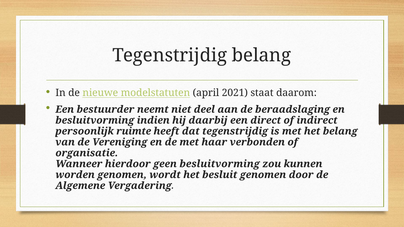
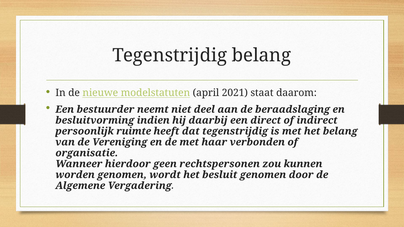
geen besluitvorming: besluitvorming -> rechtspersonen
